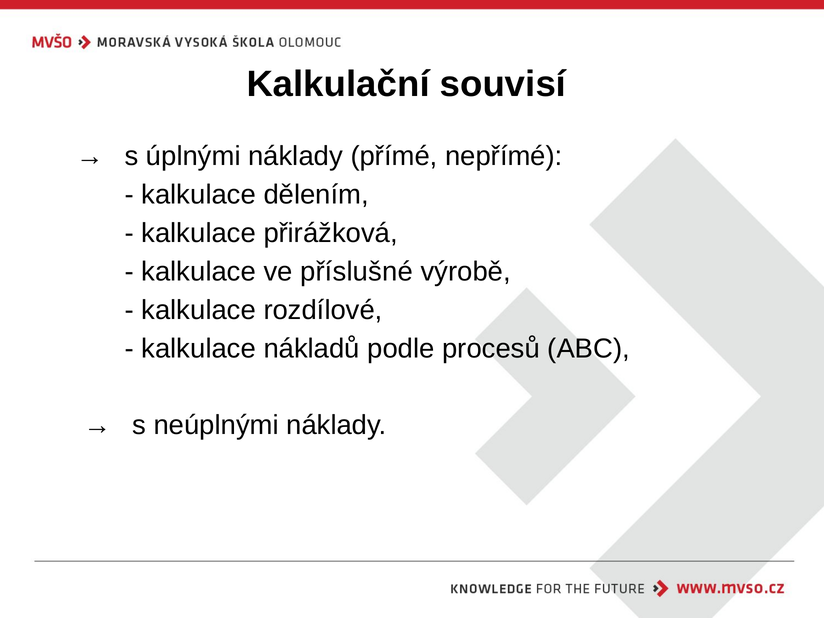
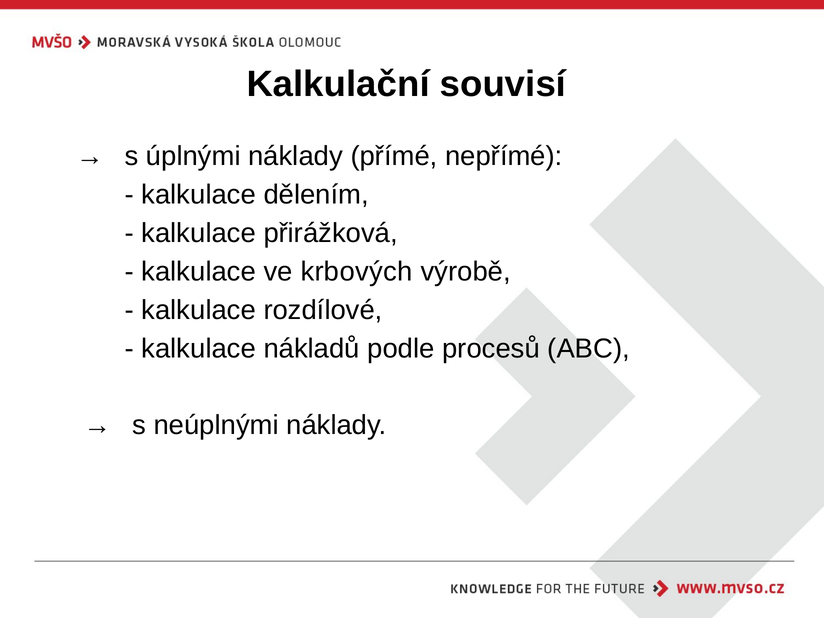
příslušné: příslušné -> krbových
